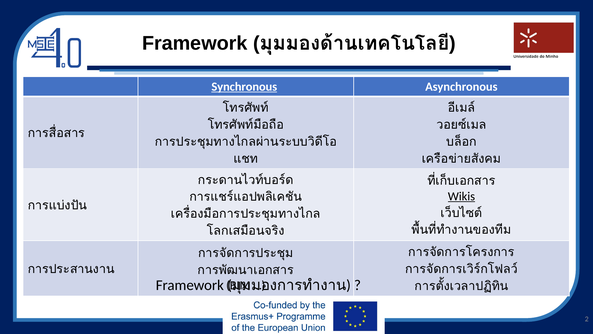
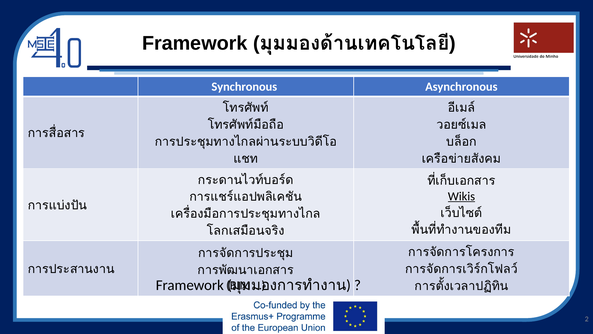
Synchronous underline: present -> none
